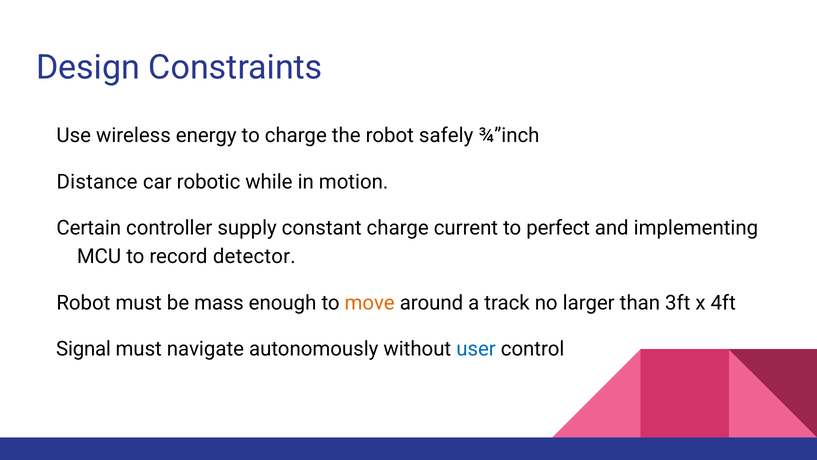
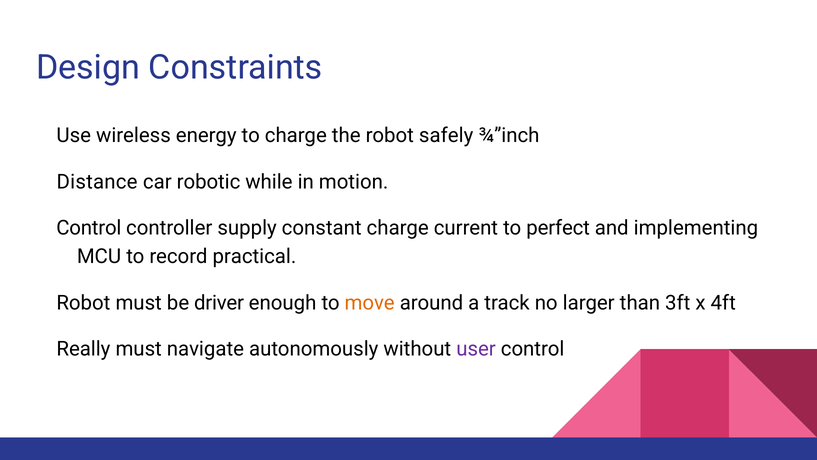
Certain at (89, 228): Certain -> Control
detector: detector -> practical
mass: mass -> driver
Signal: Signal -> Really
user colour: blue -> purple
